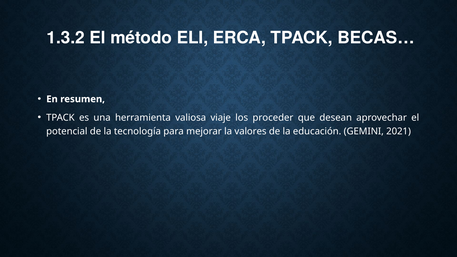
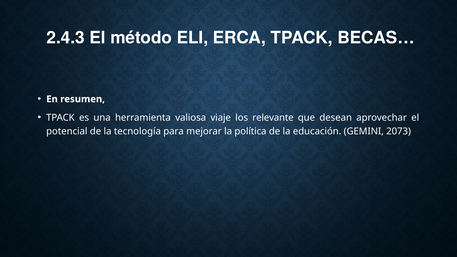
1.3.2: 1.3.2 -> 2.4.3
proceder: proceder -> relevante
valores: valores -> política
2021: 2021 -> 2073
